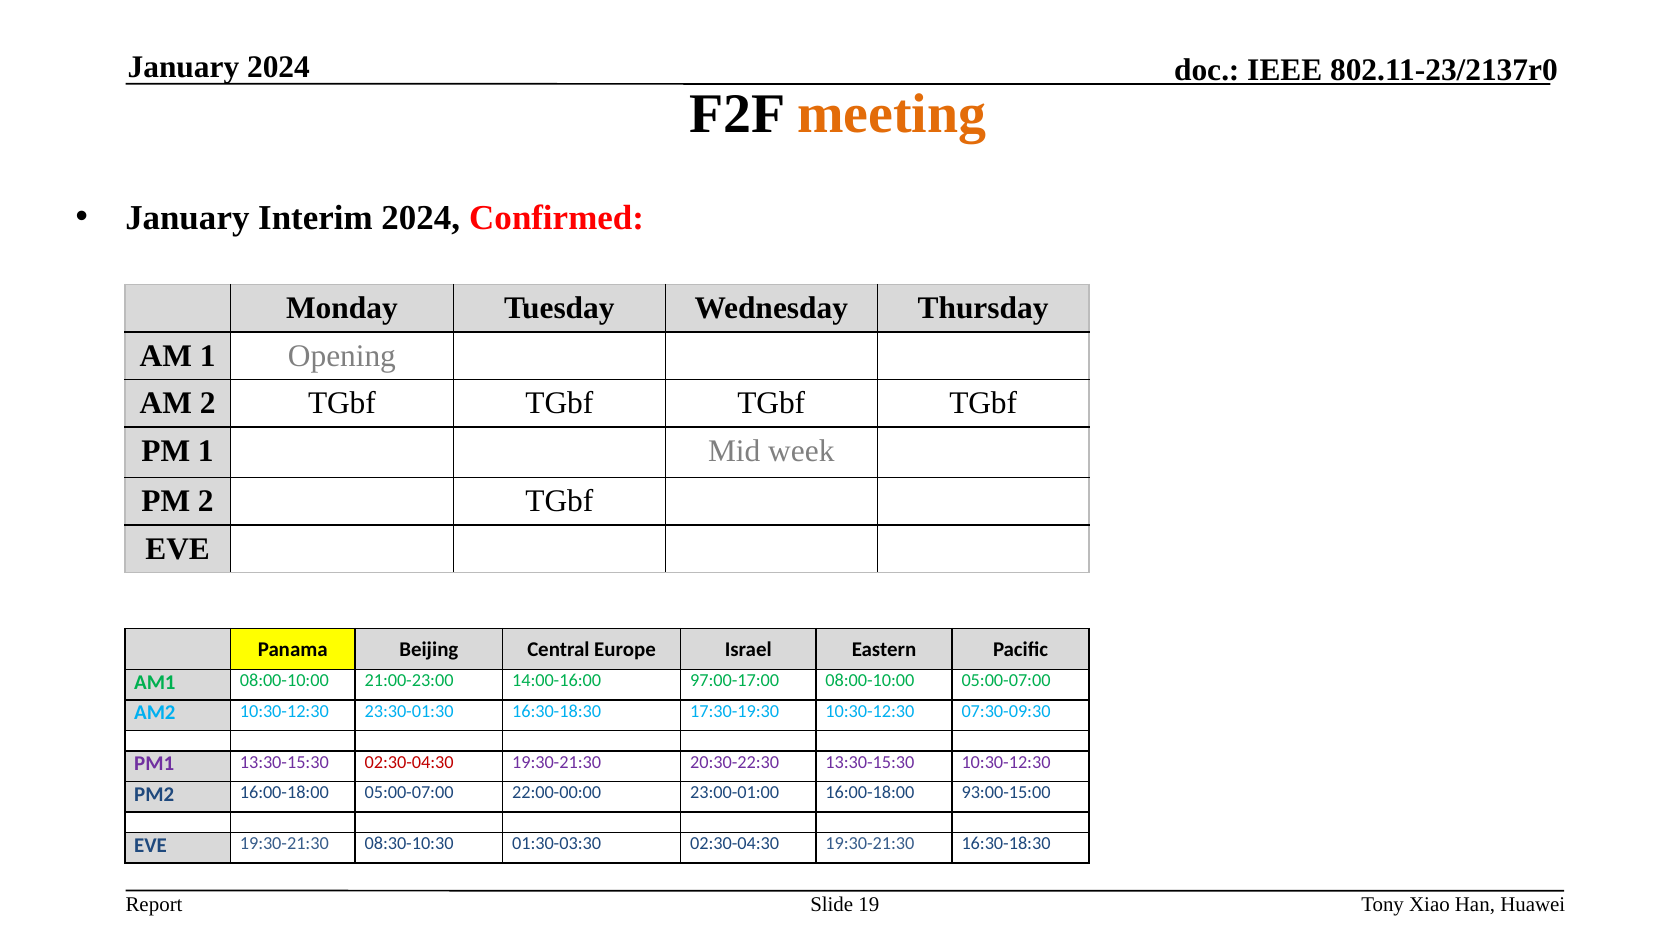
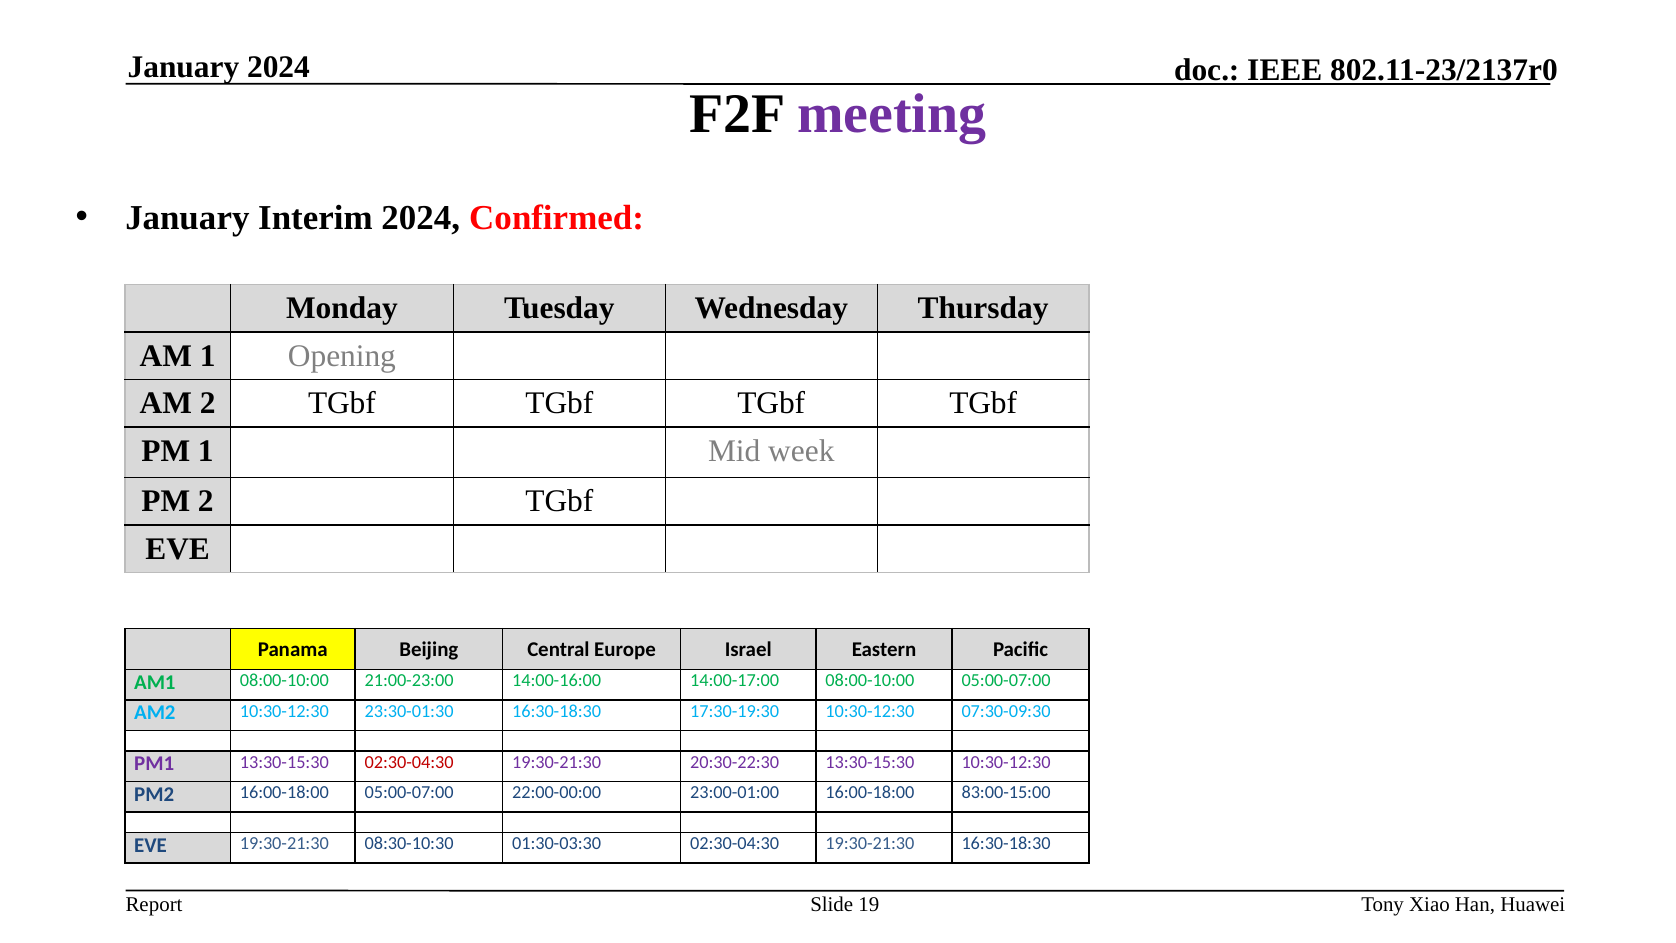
meeting colour: orange -> purple
97:00-17:00: 97:00-17:00 -> 14:00-17:00
93:00-15:00: 93:00-15:00 -> 83:00-15:00
